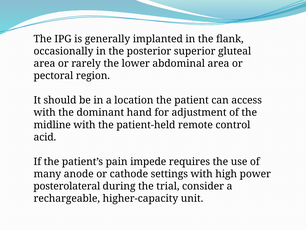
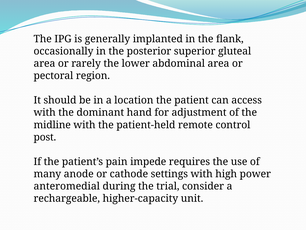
acid: acid -> post
posterolateral: posterolateral -> anteromedial
